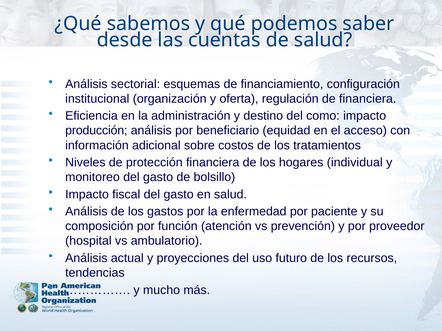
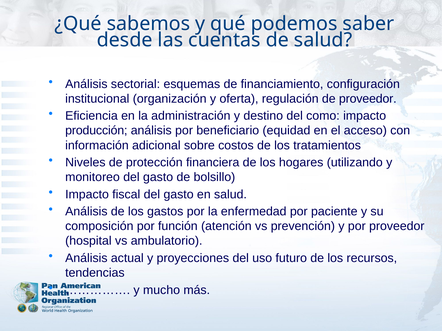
de financiera: financiera -> proveedor
individual: individual -> utilizando
